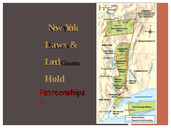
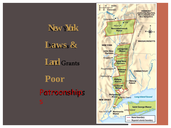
Hold: Hold -> Poor
